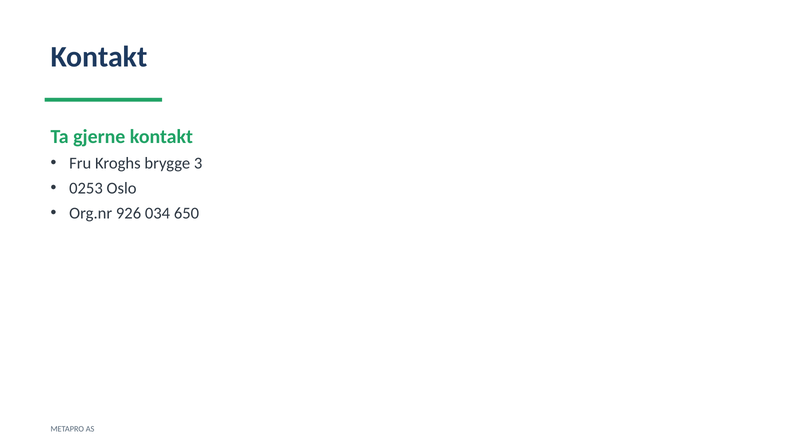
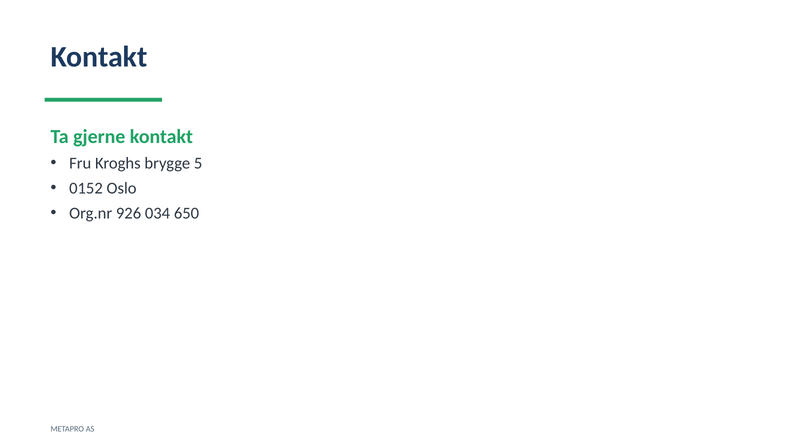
3: 3 -> 5
0253: 0253 -> 0152
